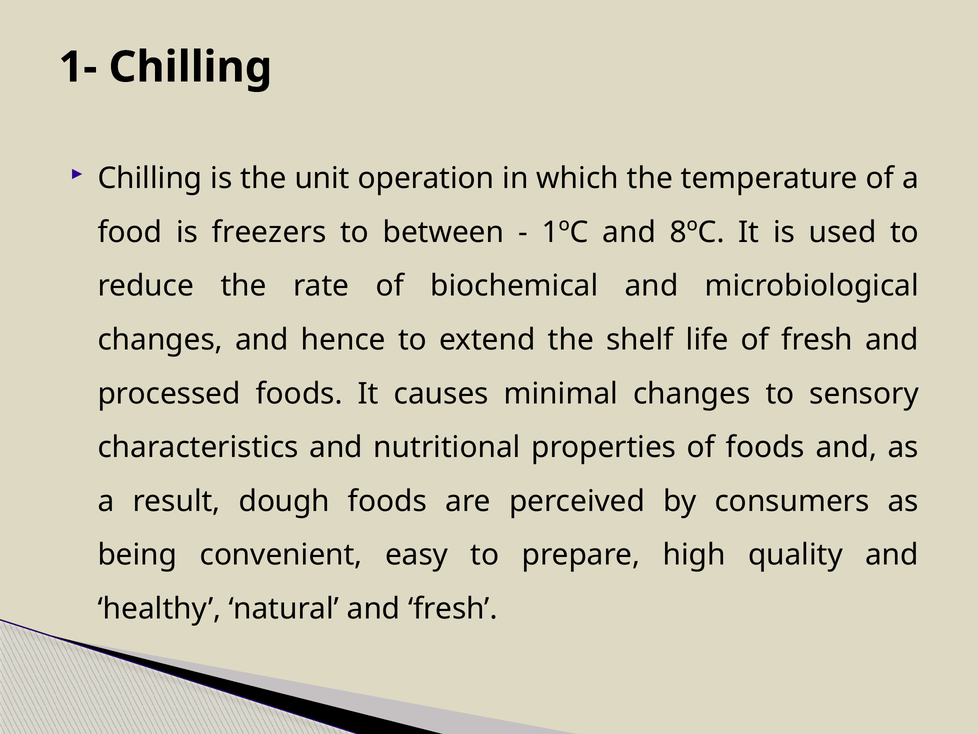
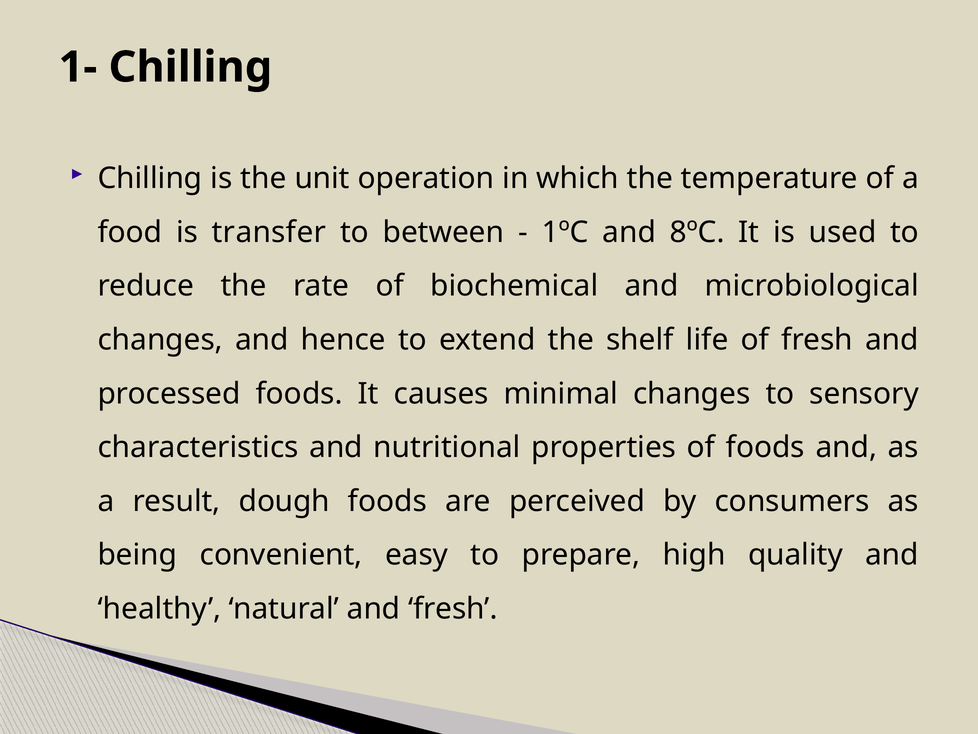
freezers: freezers -> transfer
